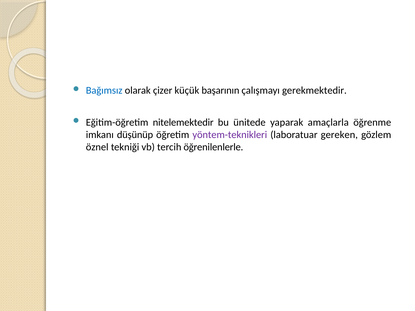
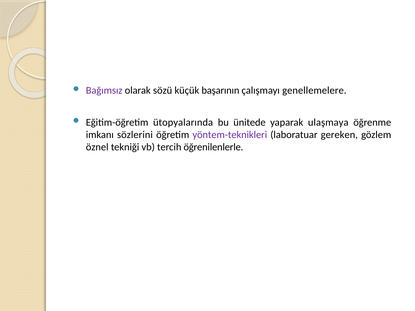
Bağımsız colour: blue -> purple
çizer: çizer -> sözü
gerekmektedir: gerekmektedir -> genellemelere
nitelemektedir: nitelemektedir -> ütopyalarında
amaçlarla: amaçlarla -> ulaşmaya
düşünüp: düşünüp -> sözlerini
